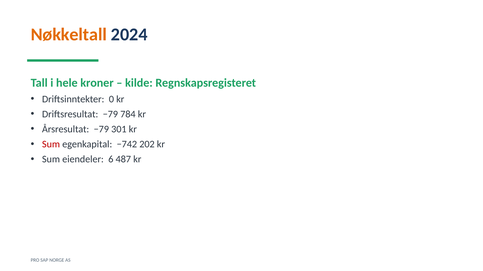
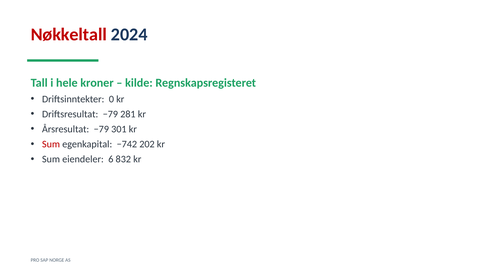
Nøkkeltall colour: orange -> red
784: 784 -> 281
487: 487 -> 832
